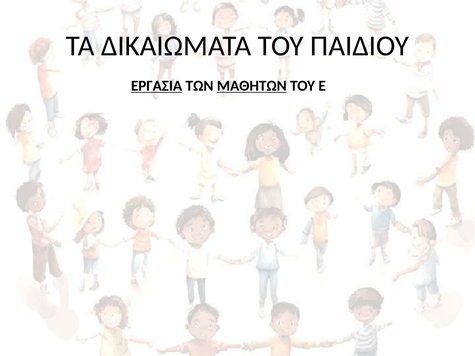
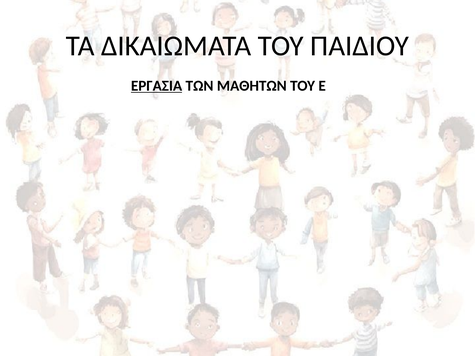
ΜΑΘΗΤΩΝ underline: present -> none
